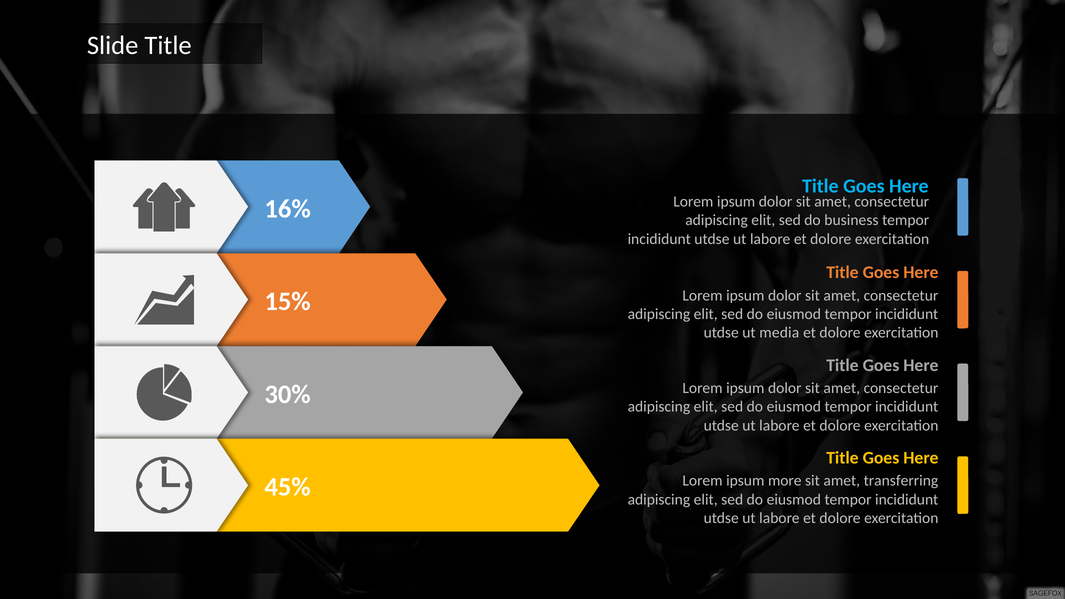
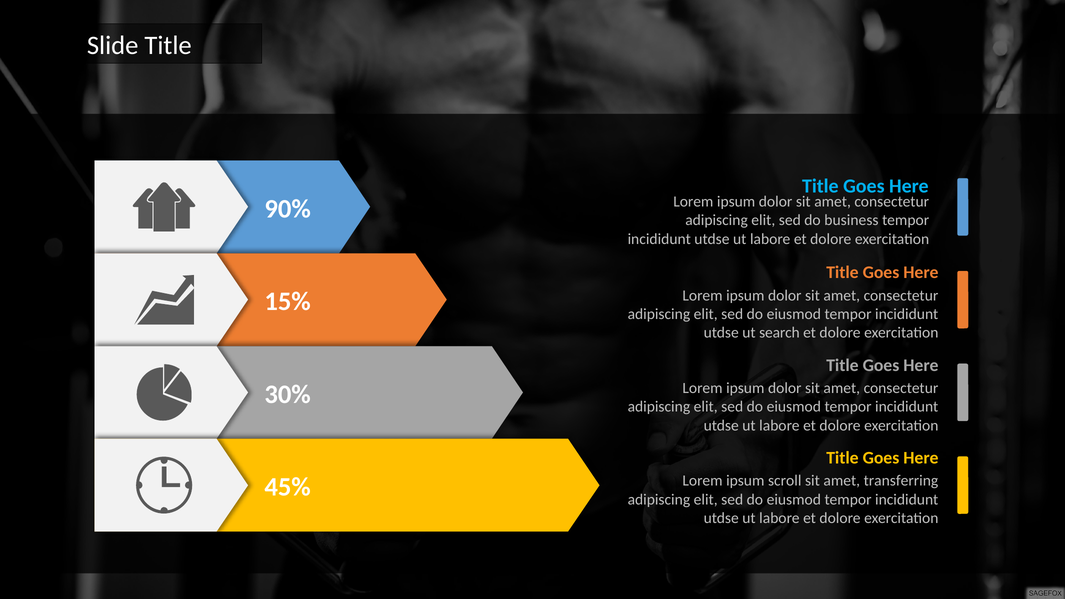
16%: 16% -> 90%
media: media -> search
more: more -> scroll
